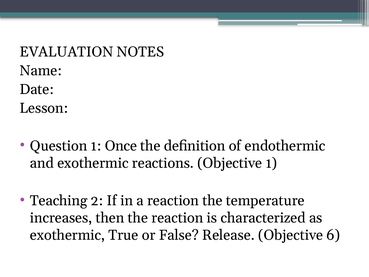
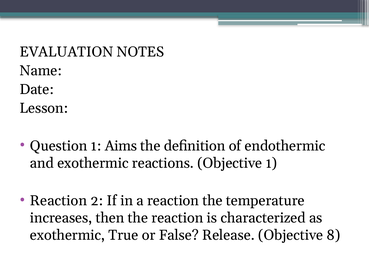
Once: Once -> Aims
Teaching at (59, 200): Teaching -> Reaction
6: 6 -> 8
